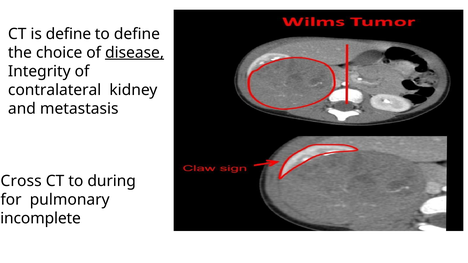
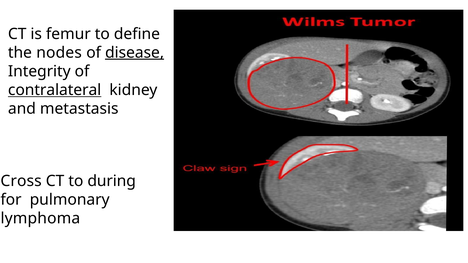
is define: define -> femur
choice: choice -> nodes
contralateral underline: none -> present
incomplete: incomplete -> lymphoma
